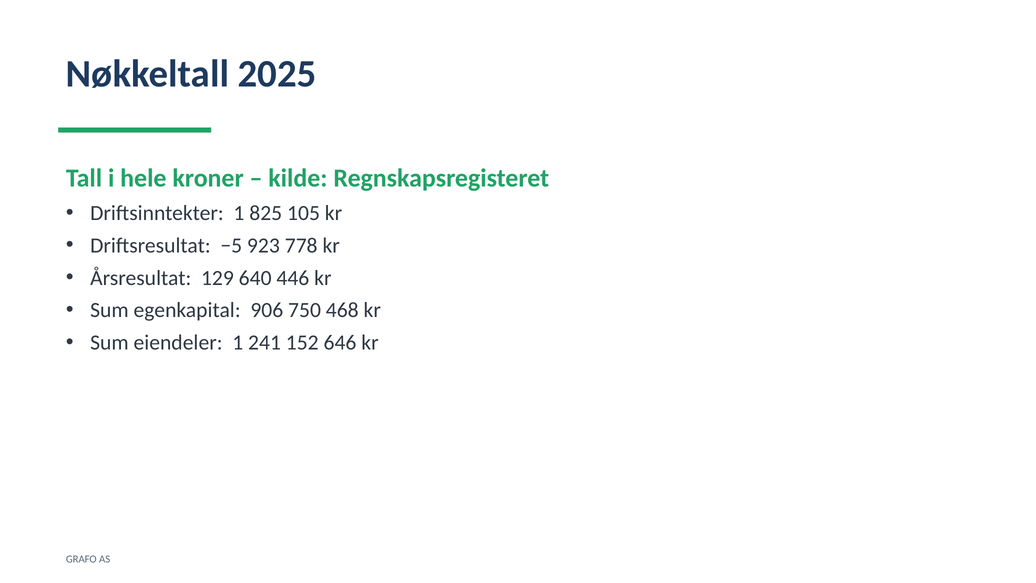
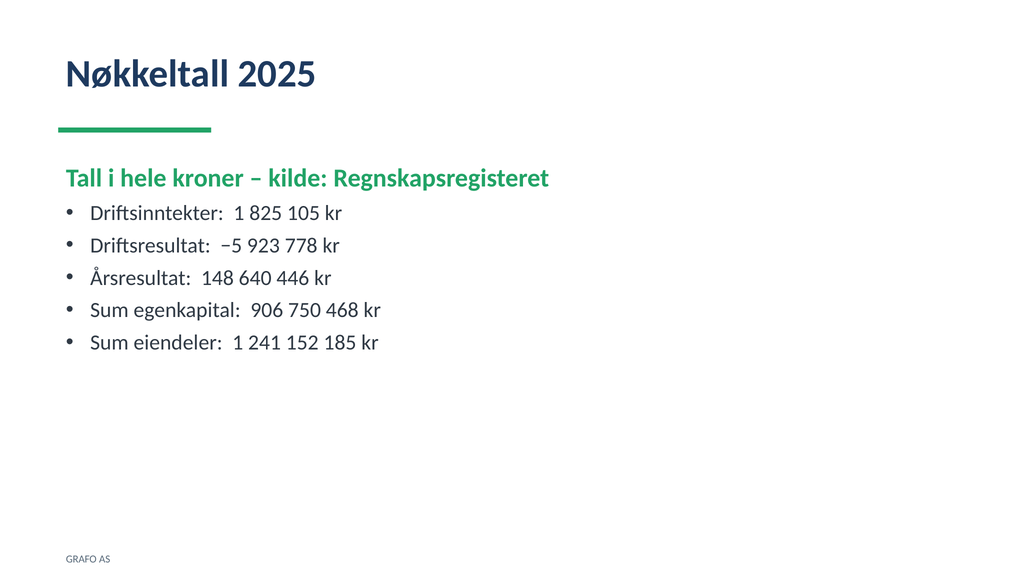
129: 129 -> 148
646: 646 -> 185
